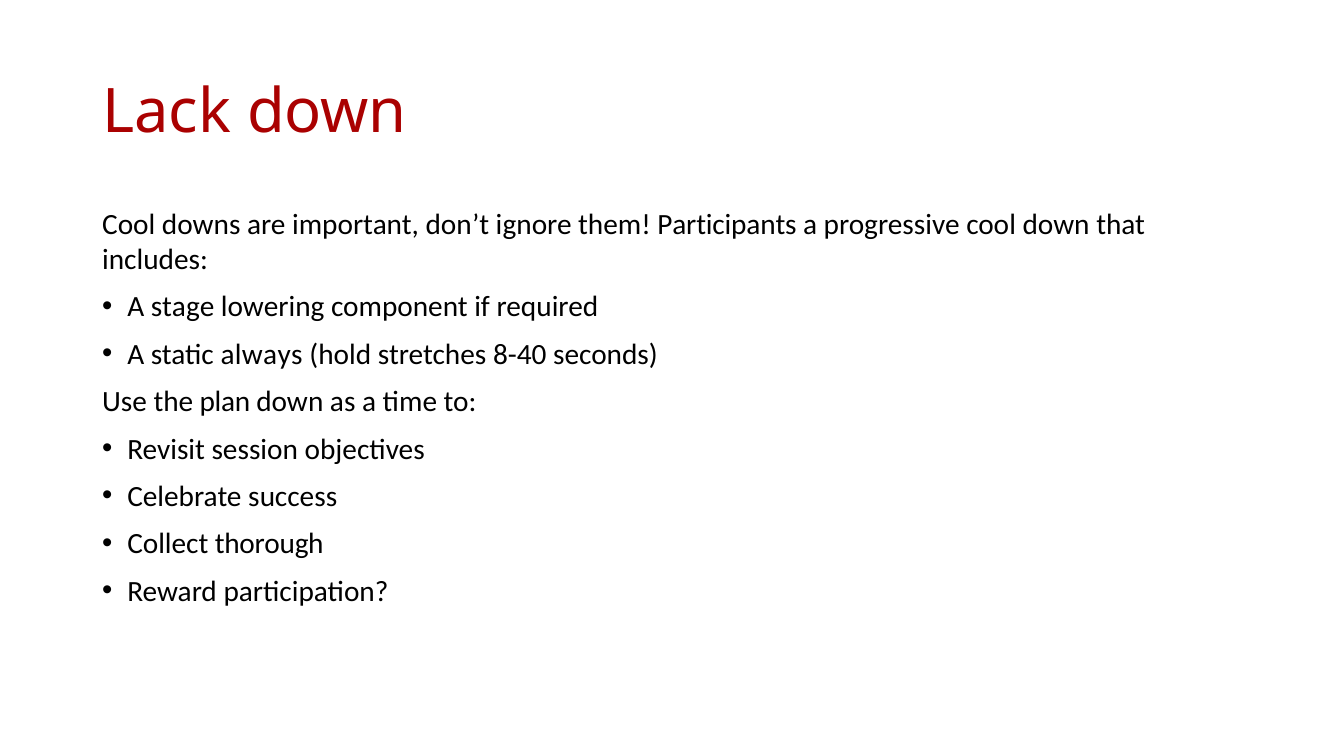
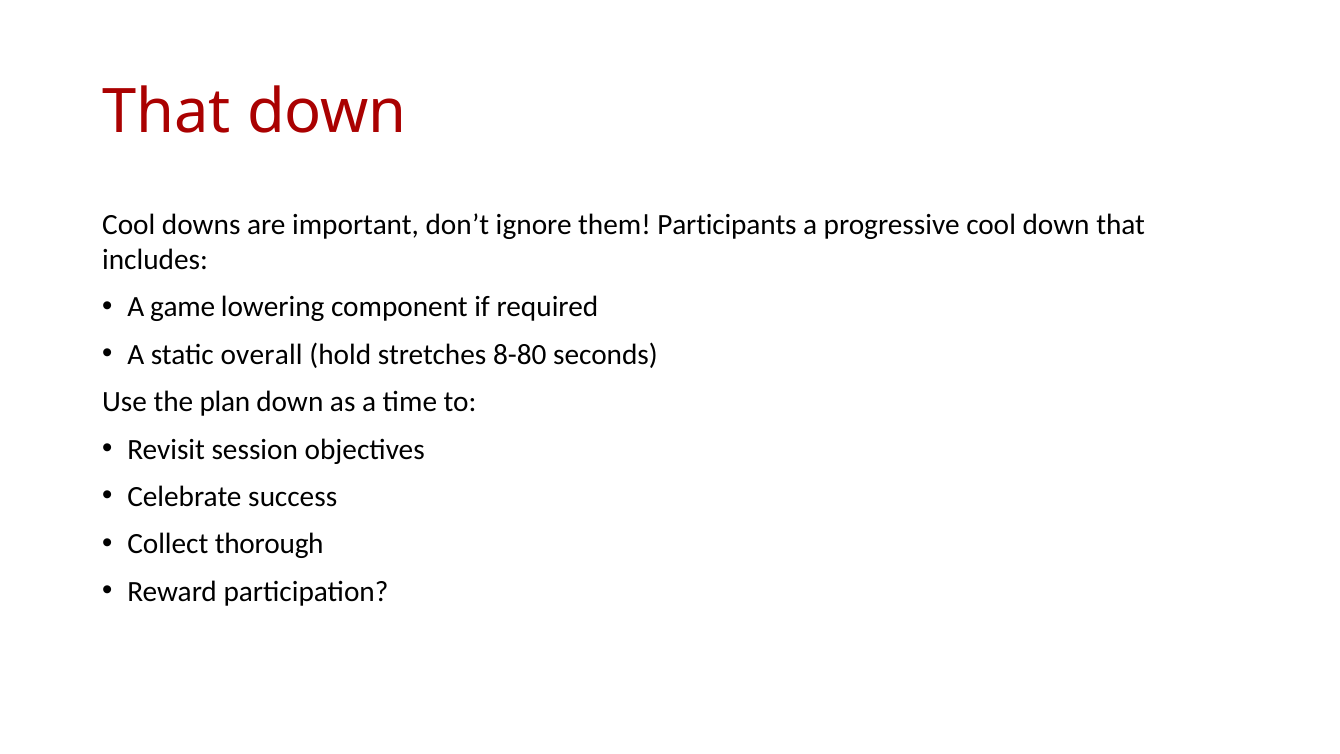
Lack at (167, 113): Lack -> That
stage: stage -> game
always: always -> overall
8-40: 8-40 -> 8-80
